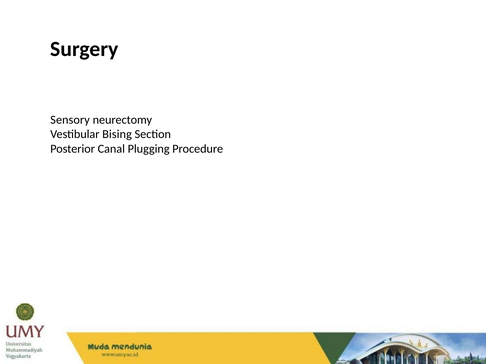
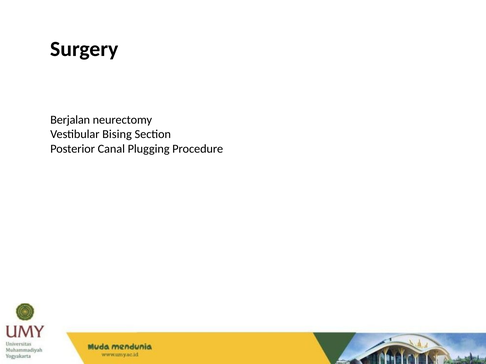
Sensory: Sensory -> Berjalan
